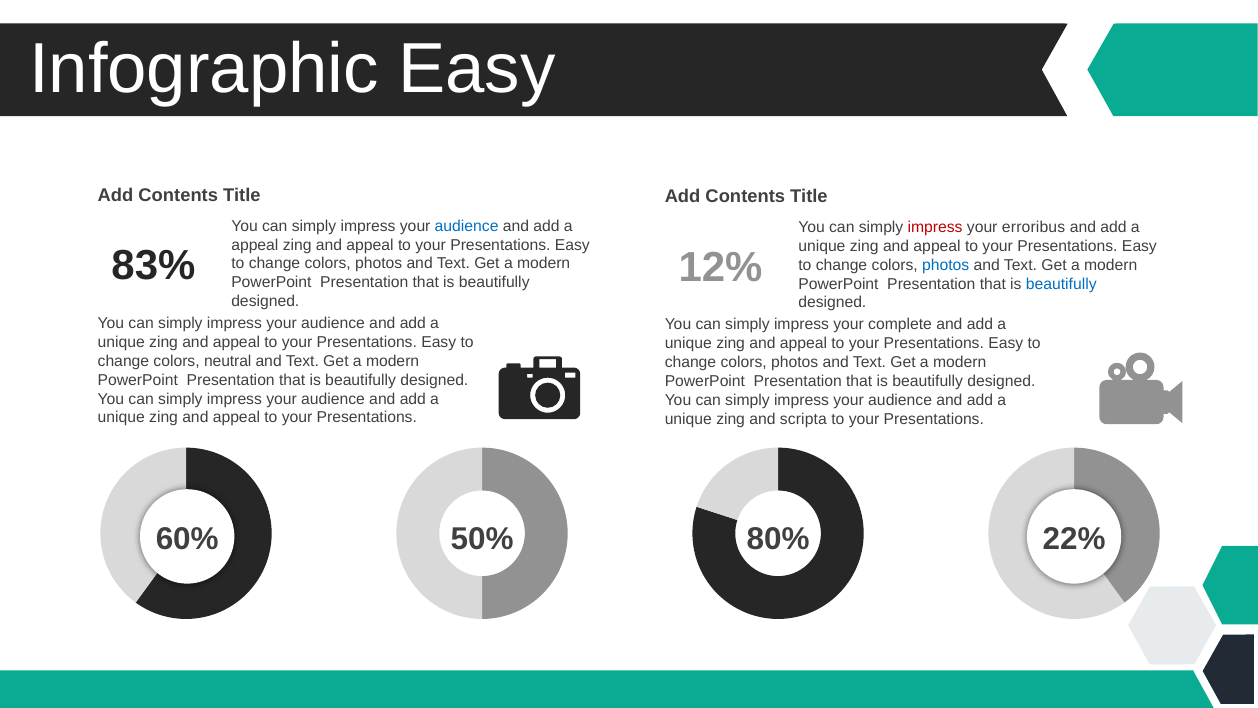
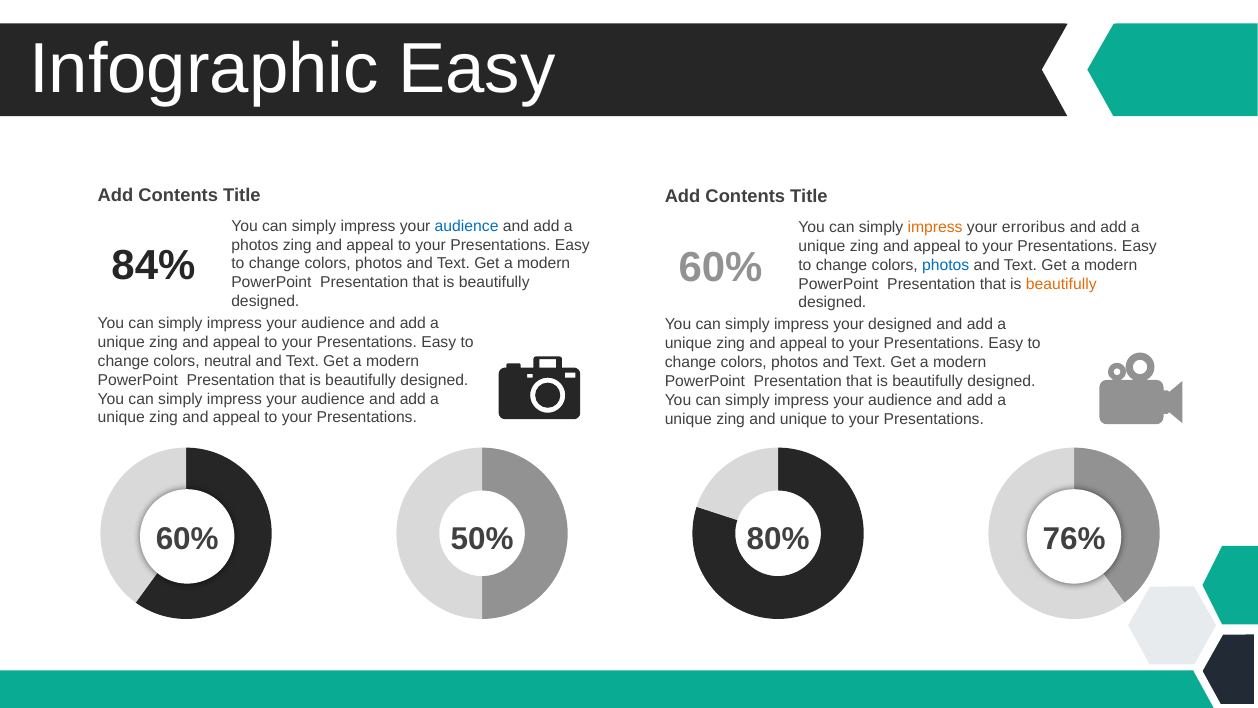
impress at (935, 227) colour: red -> orange
appeal at (255, 245): appeal -> photos
83%: 83% -> 84%
12% at (720, 267): 12% -> 60%
beautifully at (1061, 284) colour: blue -> orange
your complete: complete -> designed
and scripta: scripta -> unique
22%: 22% -> 76%
